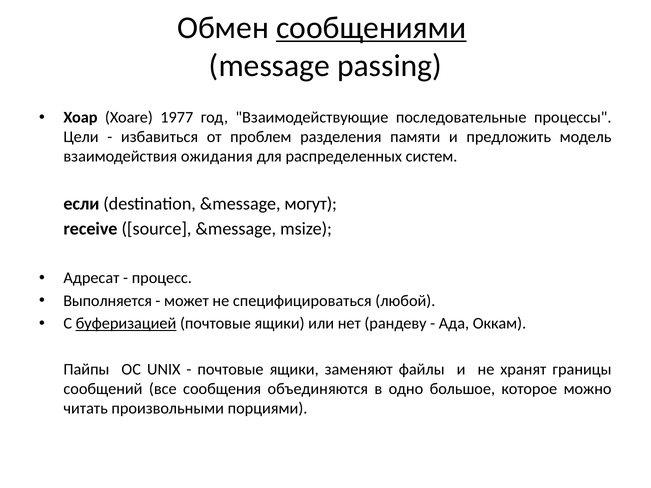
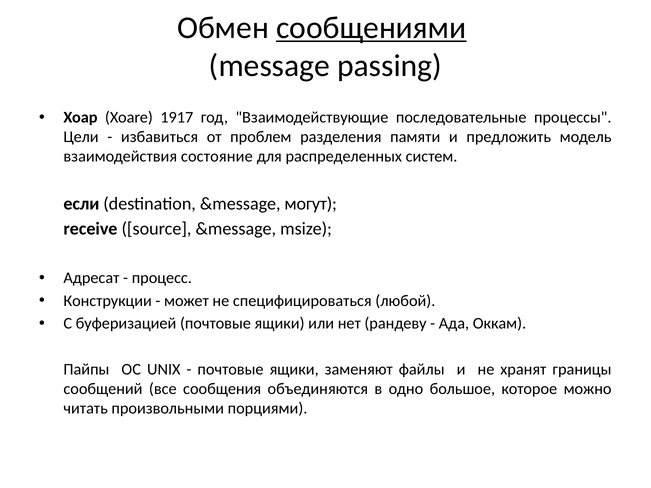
1977: 1977 -> 1917
ожидания: ожидания -> состояние
Выполняется: Выполняется -> Конструкции
буферизацией underline: present -> none
